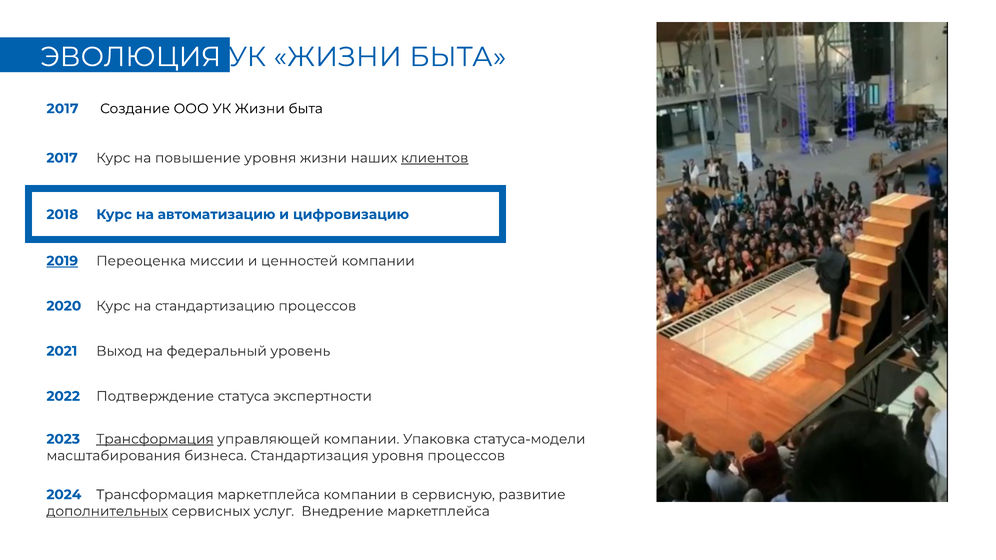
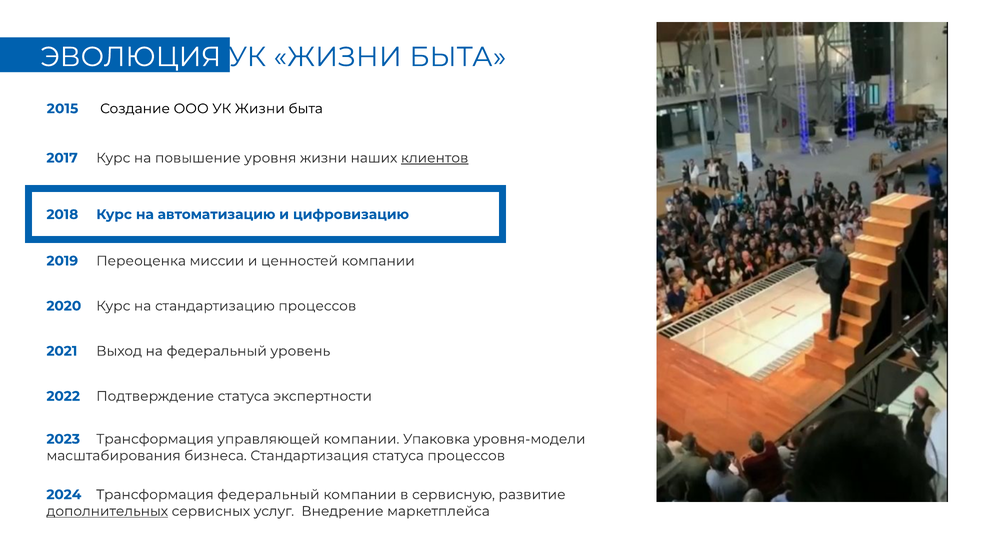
2017 at (62, 109): 2017 -> 2015
2019 underline: present -> none
Трансформация at (155, 439) underline: present -> none
статуса-модели: статуса-модели -> уровня-модели
Стандартизация уровня: уровня -> статуса
Трансформация маркетплейса: маркетплейса -> федеральный
